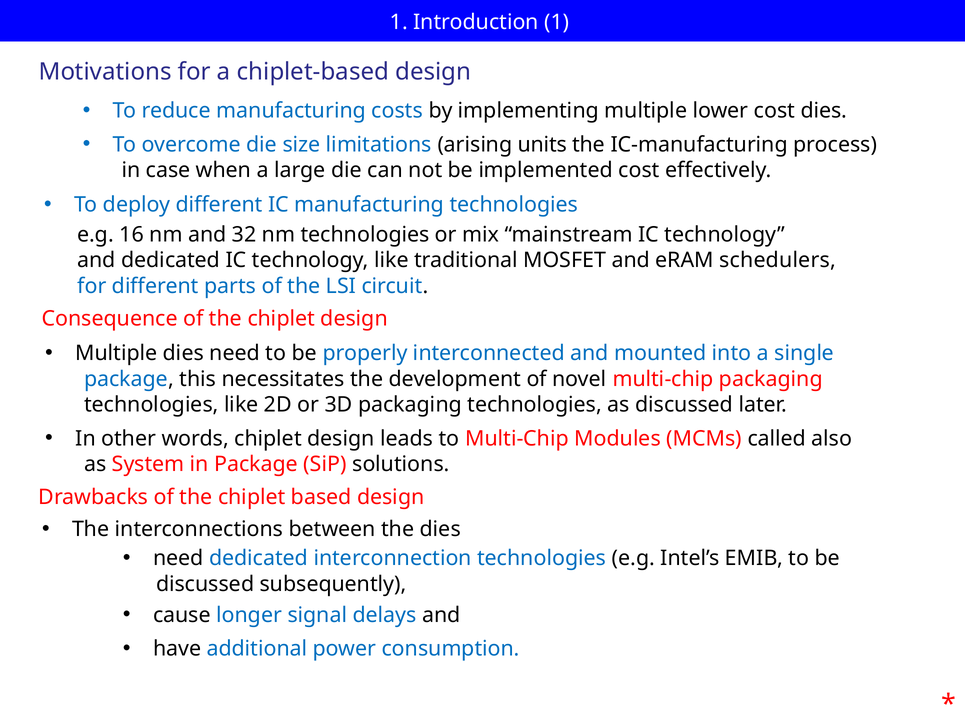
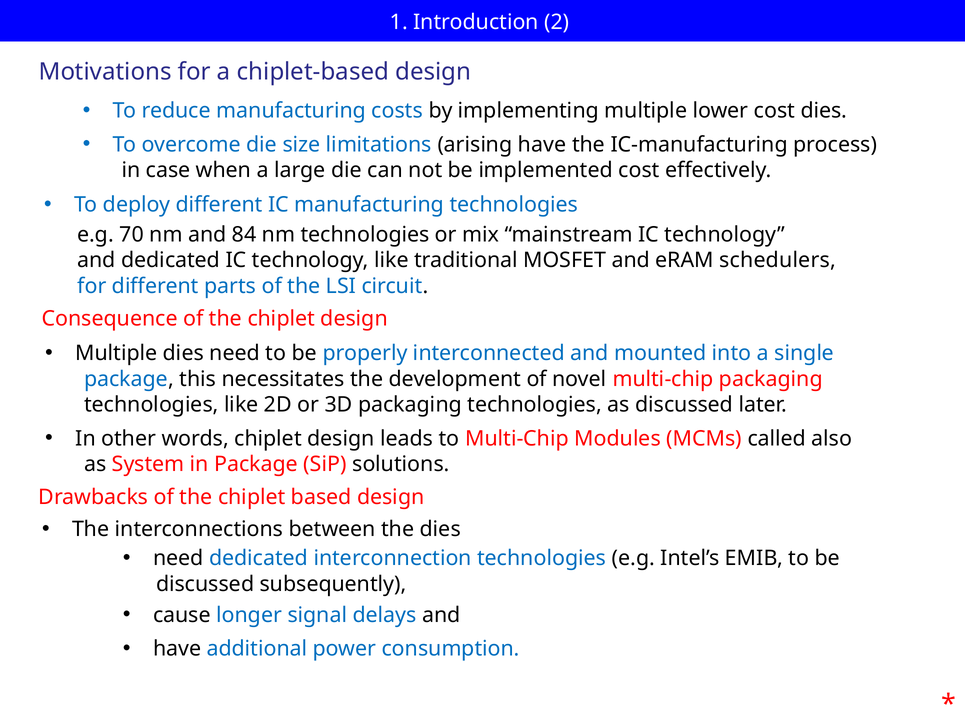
Introduction 1: 1 -> 2
arising units: units -> have
16: 16 -> 70
32: 32 -> 84
